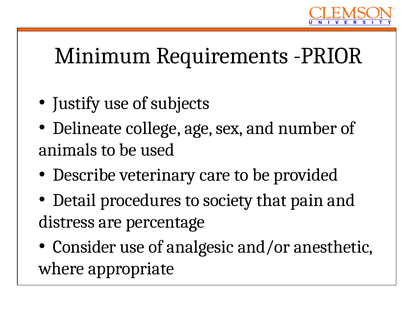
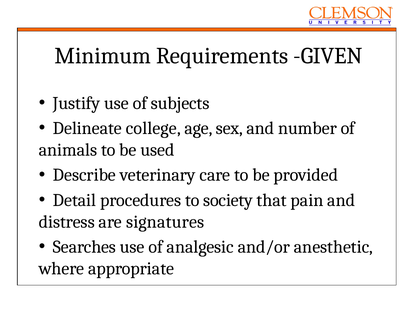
PRIOR: PRIOR -> GIVEN
percentage: percentage -> signatures
Consider: Consider -> Searches
